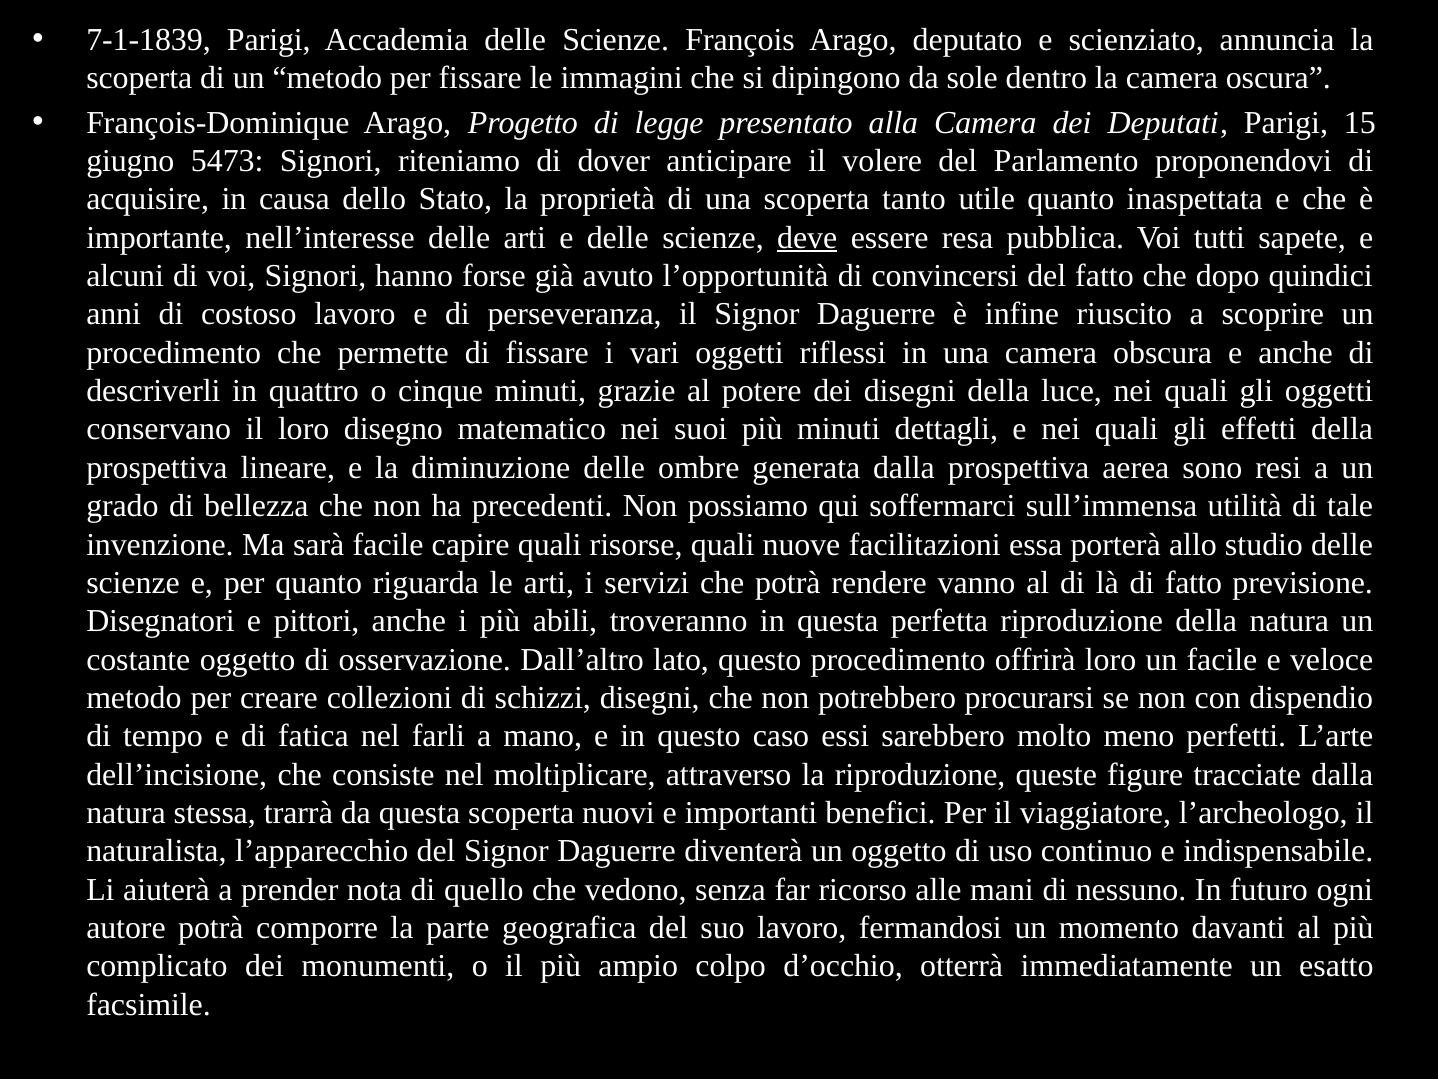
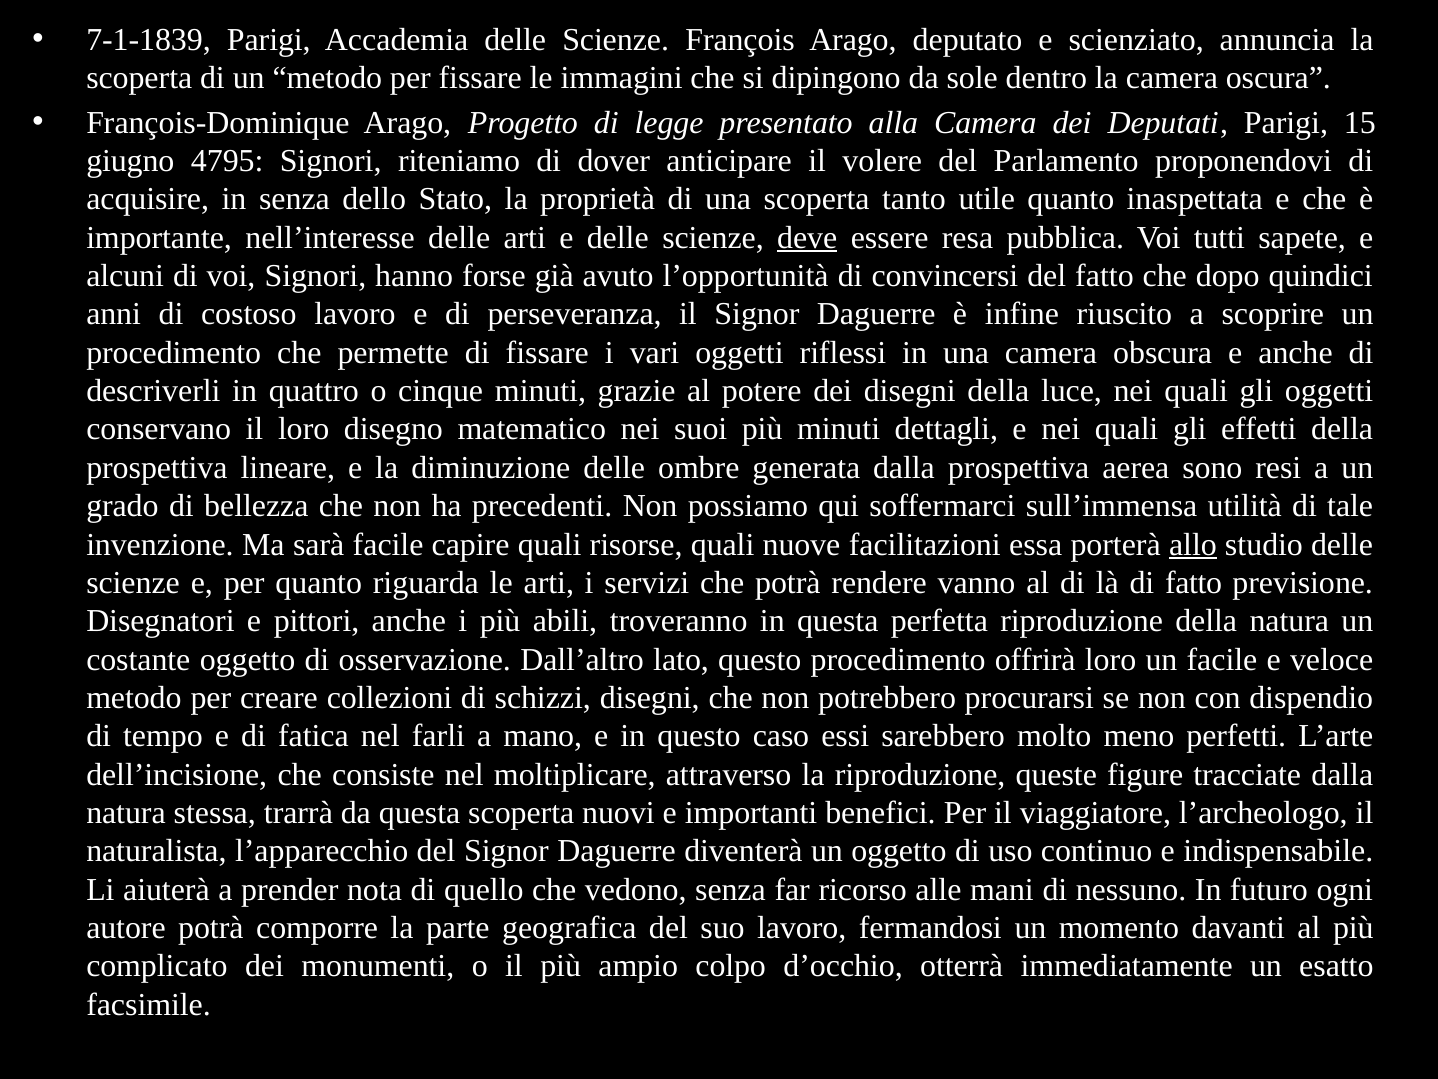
5473: 5473 -> 4795
in causa: causa -> senza
allo underline: none -> present
